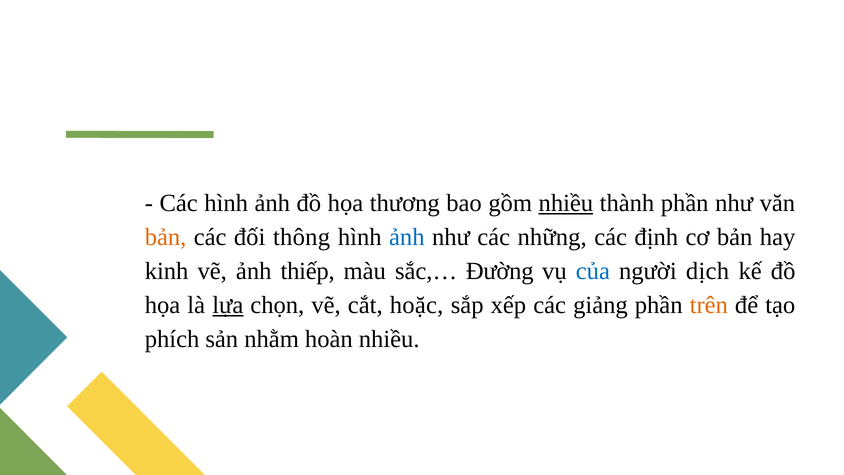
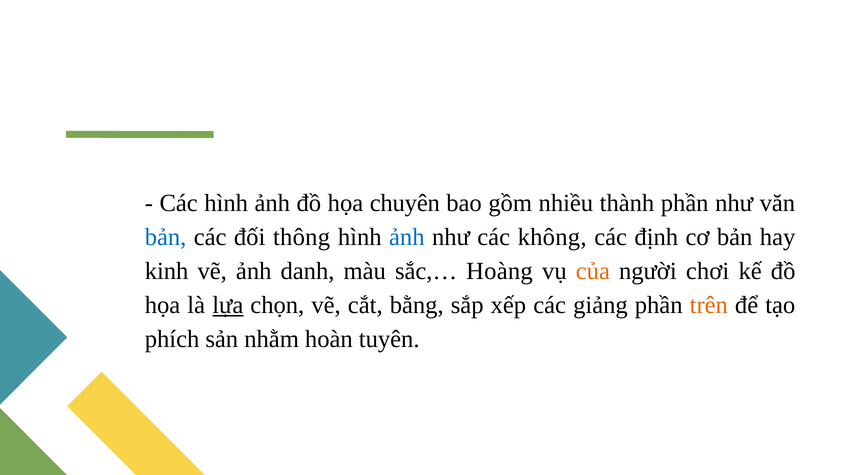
thương: thương -> chuyên
nhiều at (566, 203) underline: present -> none
bản at (166, 237) colour: orange -> blue
những: những -> không
thiếp: thiếp -> danh
Đường: Đường -> Hoàng
của colour: blue -> orange
dịch: dịch -> chơi
hoặc: hoặc -> bằng
hoàn nhiều: nhiều -> tuyên
